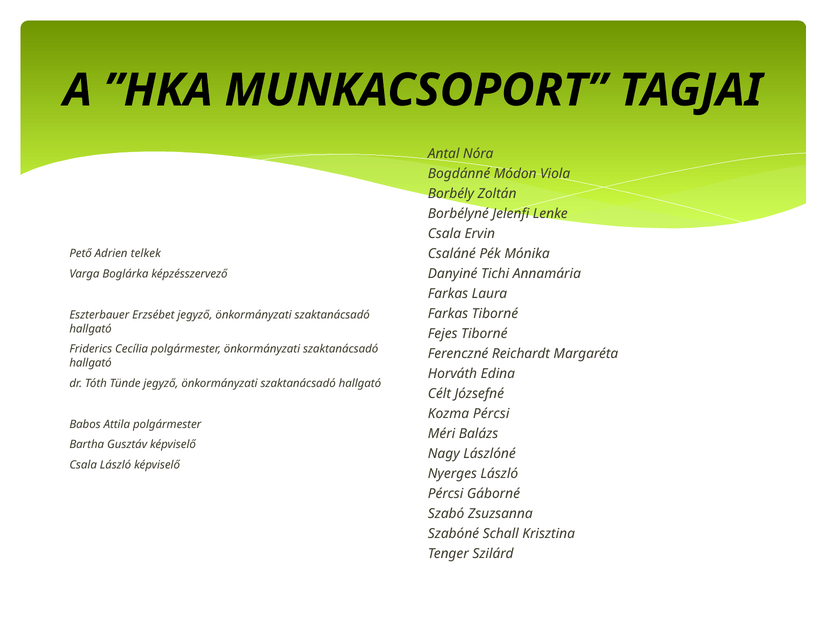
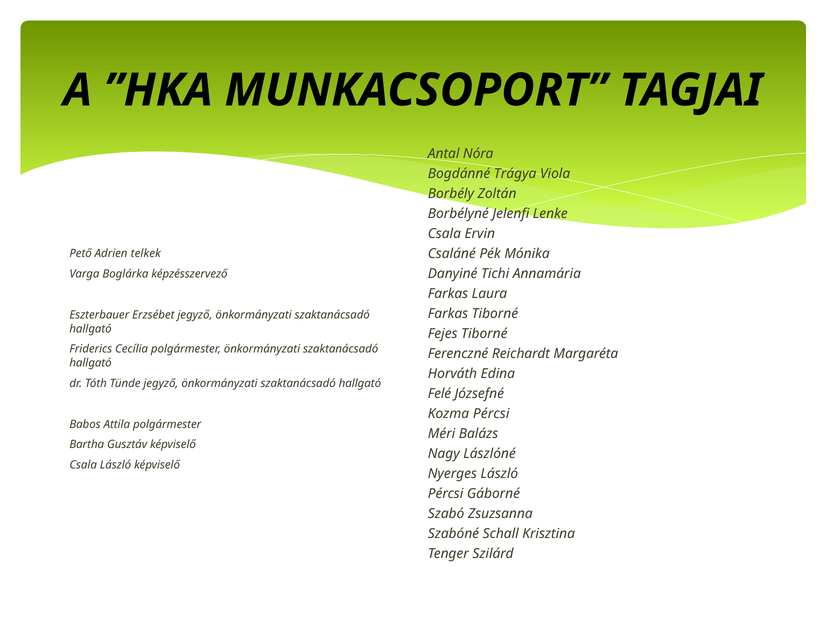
Módon: Módon -> Trágya
Célt: Célt -> Felé
